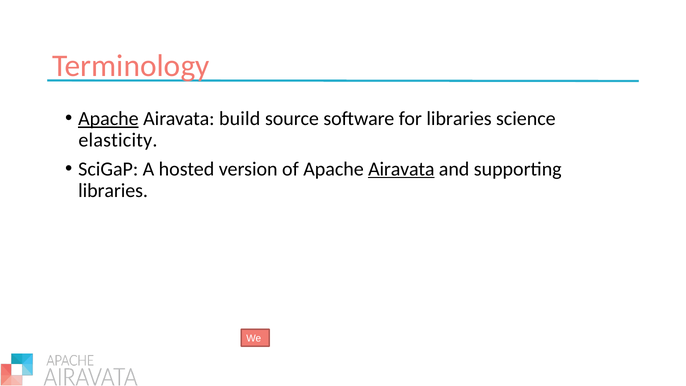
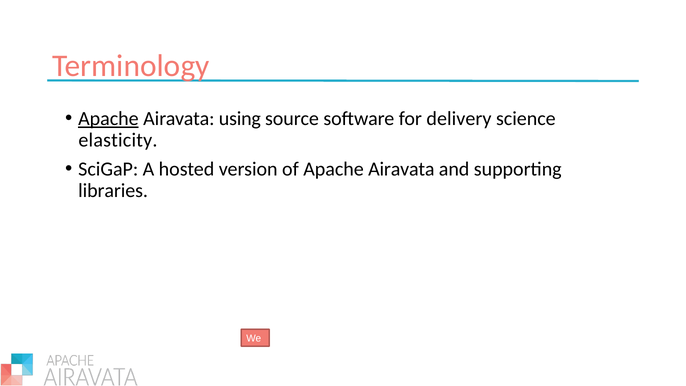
build: build -> using
for libraries: libraries -> delivery
Airavata at (401, 169) underline: present -> none
